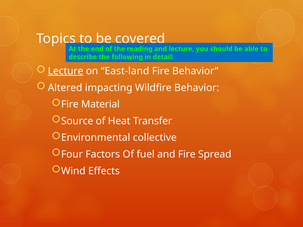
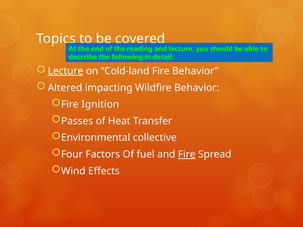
East-land: East-land -> Cold-land
Material: Material -> Ignition
Source: Source -> Passes
Fire at (187, 154) underline: none -> present
